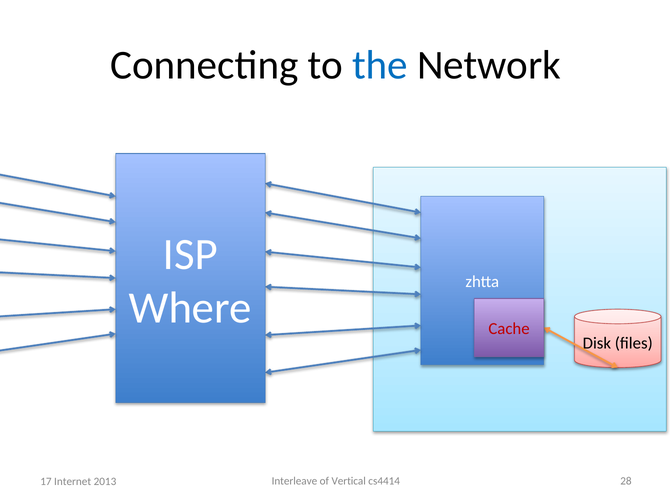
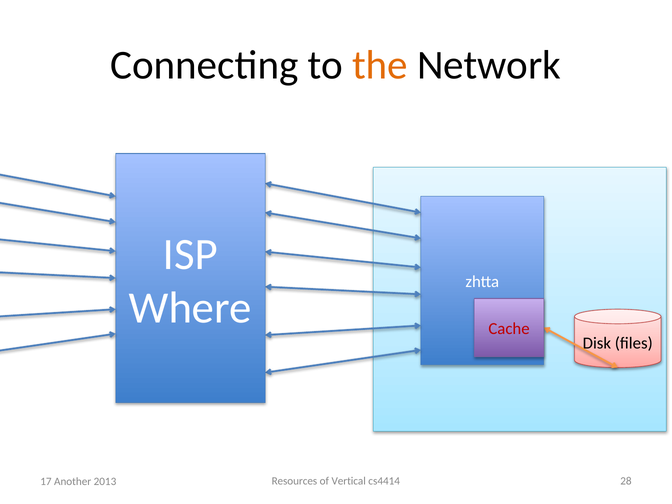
the colour: blue -> orange
Interleave: Interleave -> Resources
Internet: Internet -> Another
